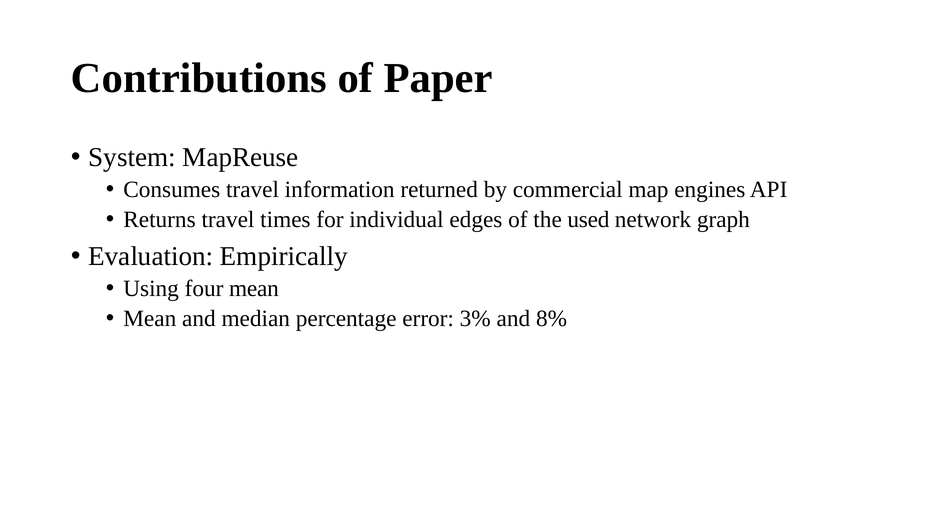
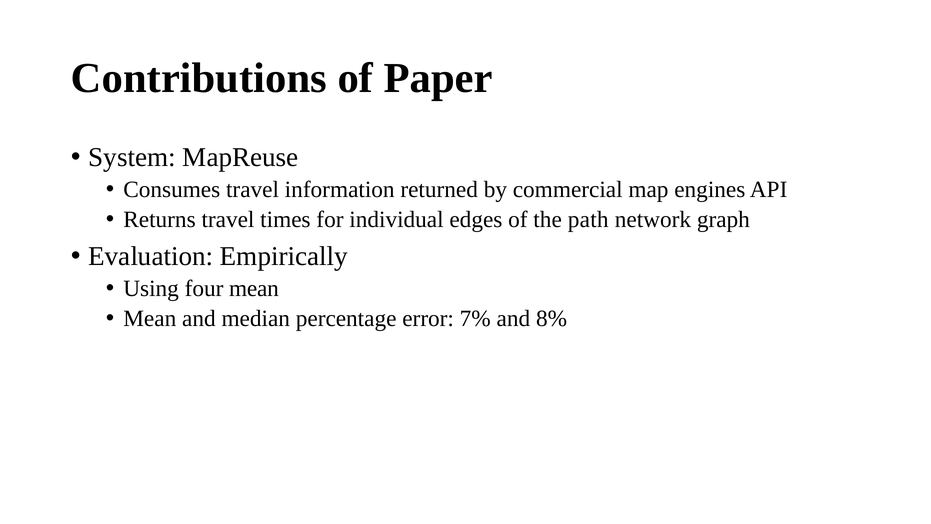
used: used -> path
3%: 3% -> 7%
